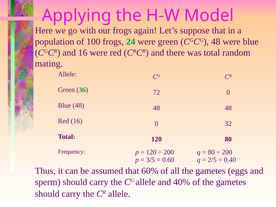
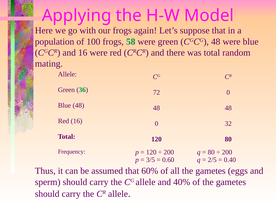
24: 24 -> 58
